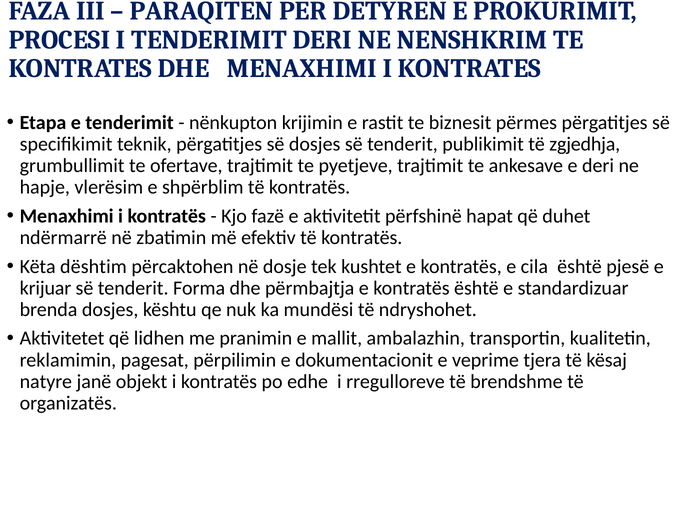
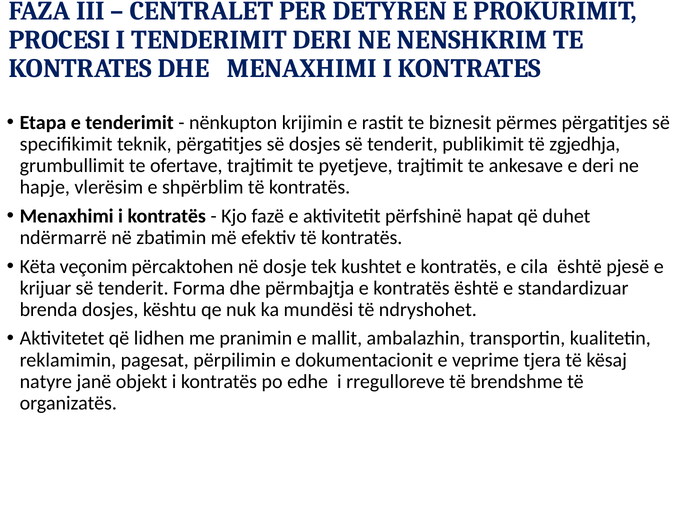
PARAQITEN: PARAQITEN -> CENTRALET
dështim: dështim -> veçonim
